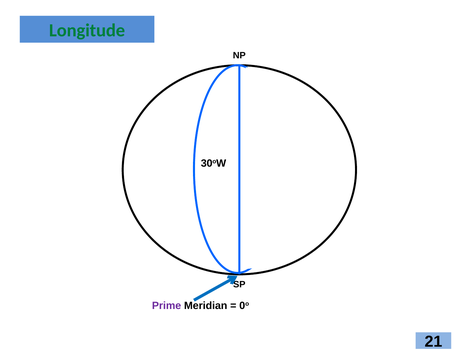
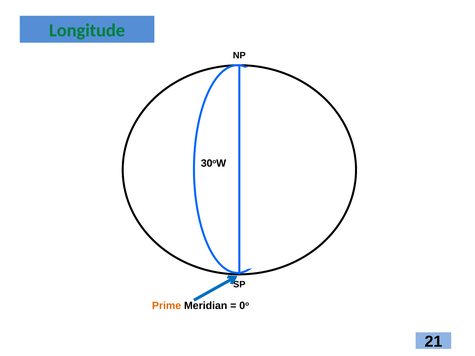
Prime colour: purple -> orange
